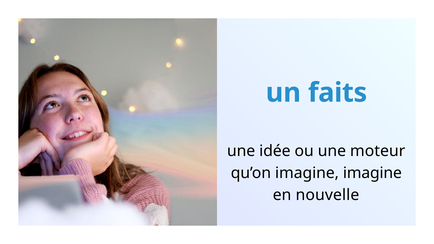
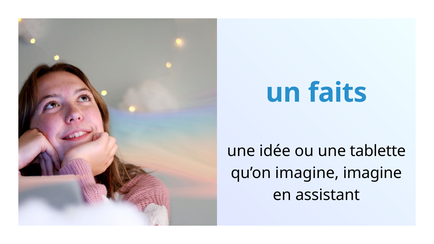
moteur: moteur -> tablette
nouvelle: nouvelle -> assistant
